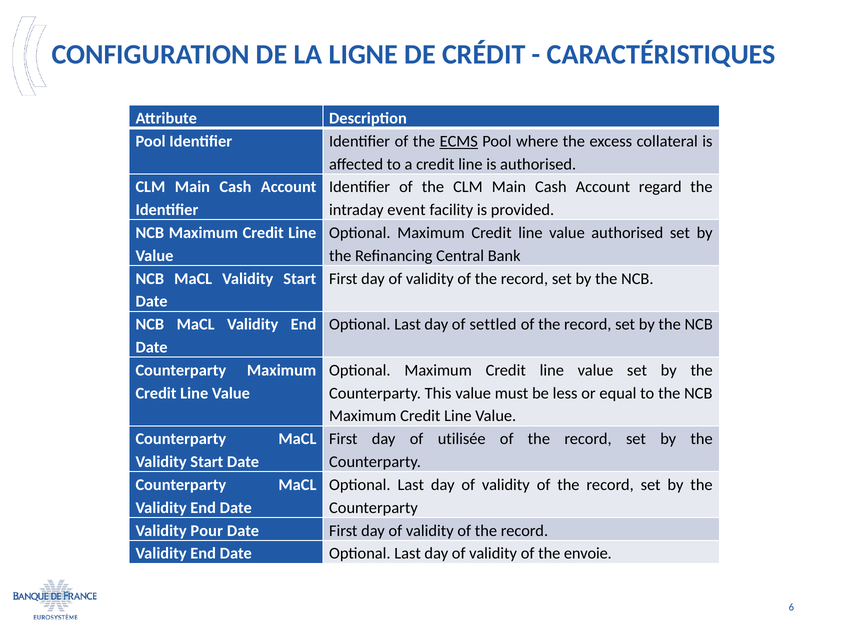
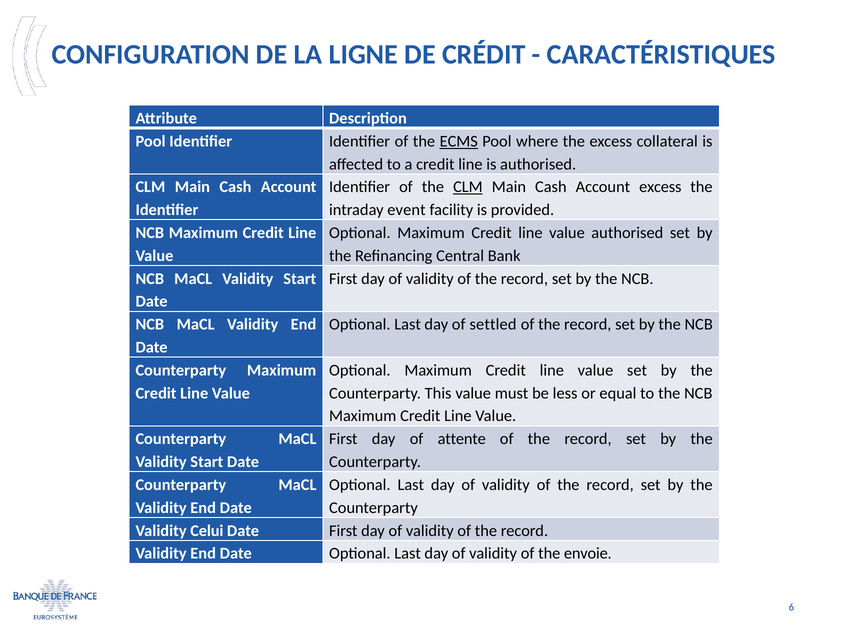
CLM at (468, 187) underline: none -> present
Account regard: regard -> excess
utilisée: utilisée -> attente
Pour: Pour -> Celui
